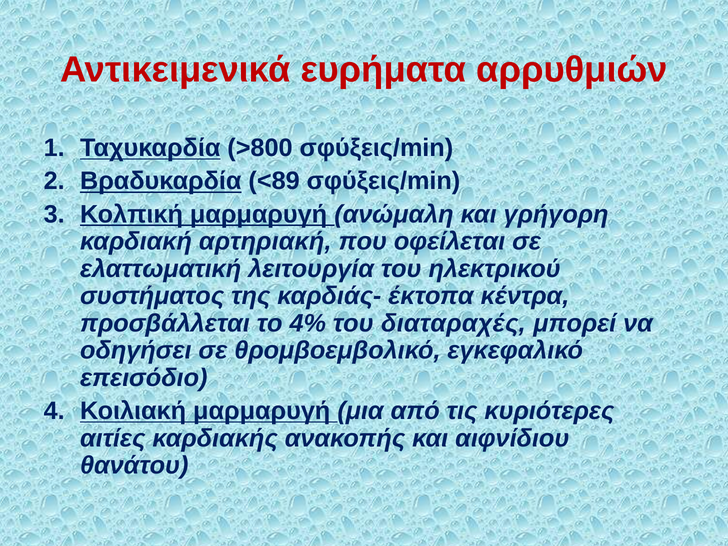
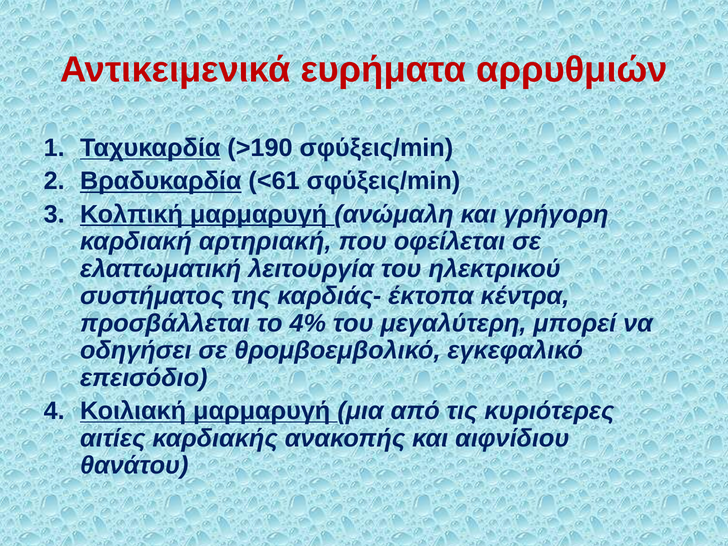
>800: >800 -> >190
<89: <89 -> <61
διαταραχές: διαταραχές -> μεγαλύτερη
